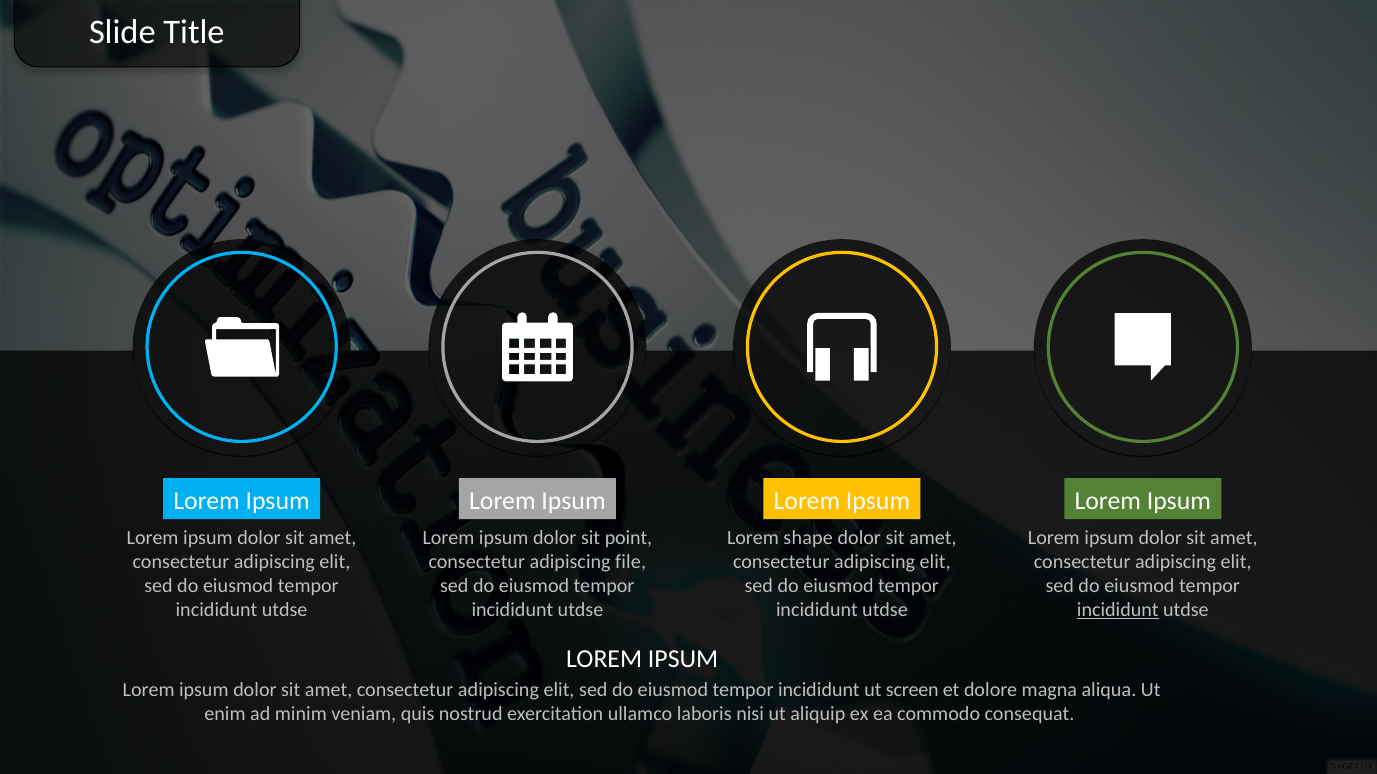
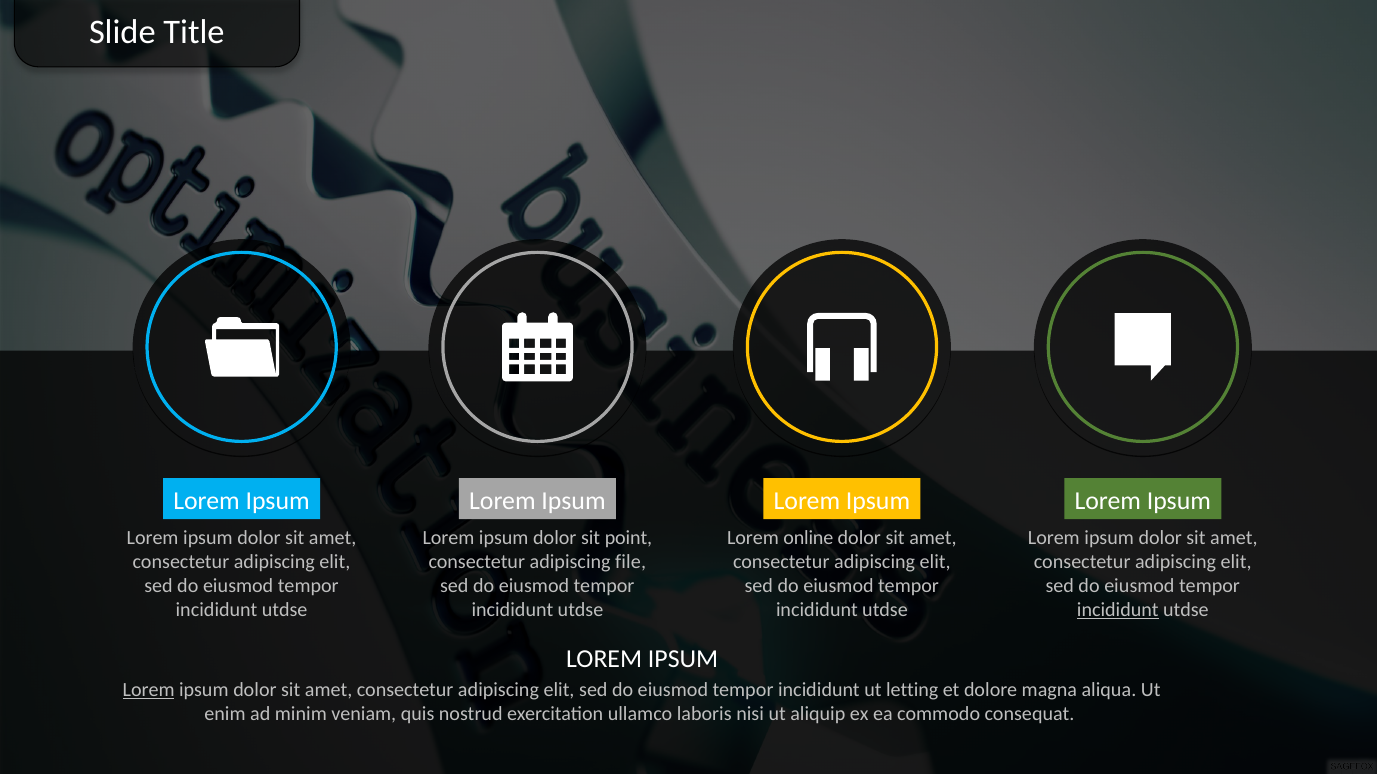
shape: shape -> online
Lorem at (149, 691) underline: none -> present
screen: screen -> letting
